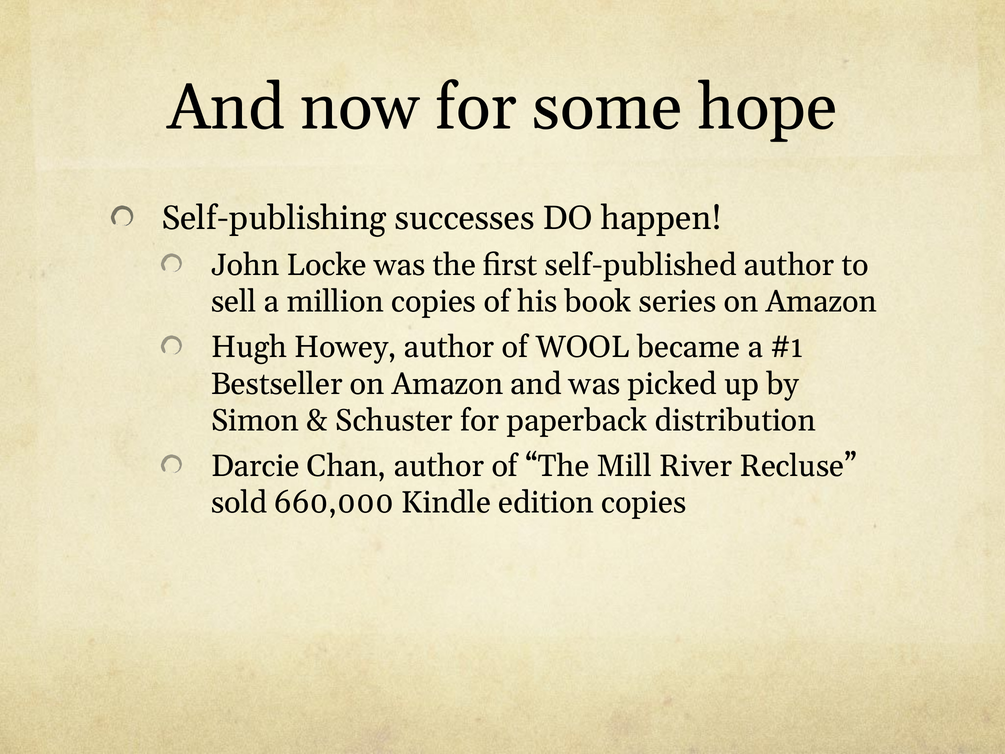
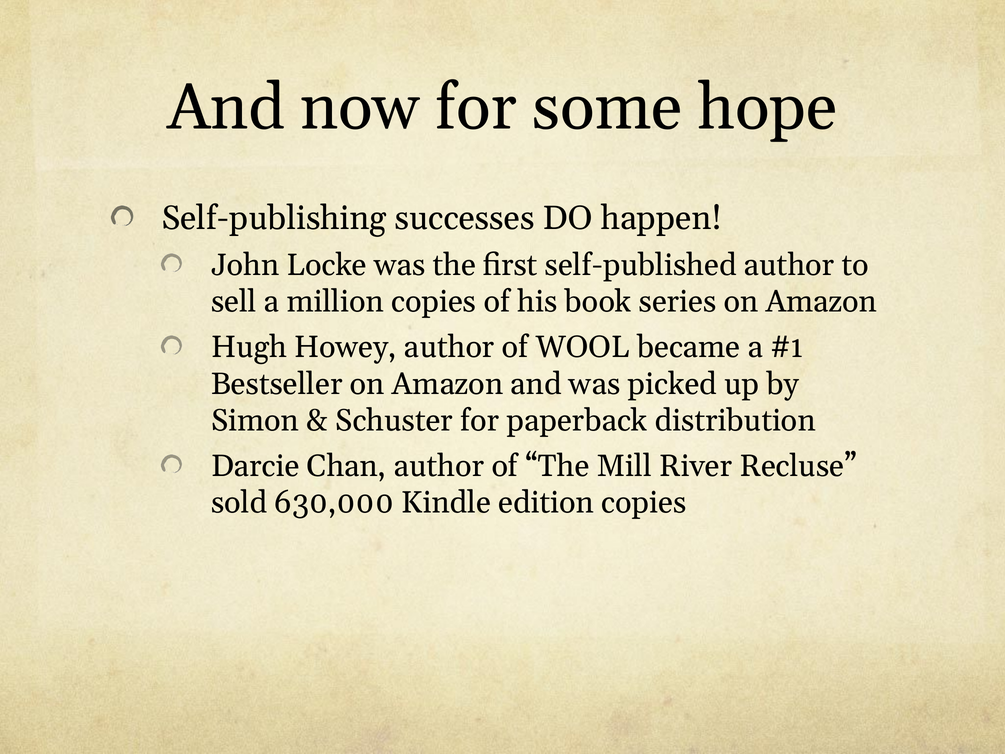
660,000: 660,000 -> 630,000
